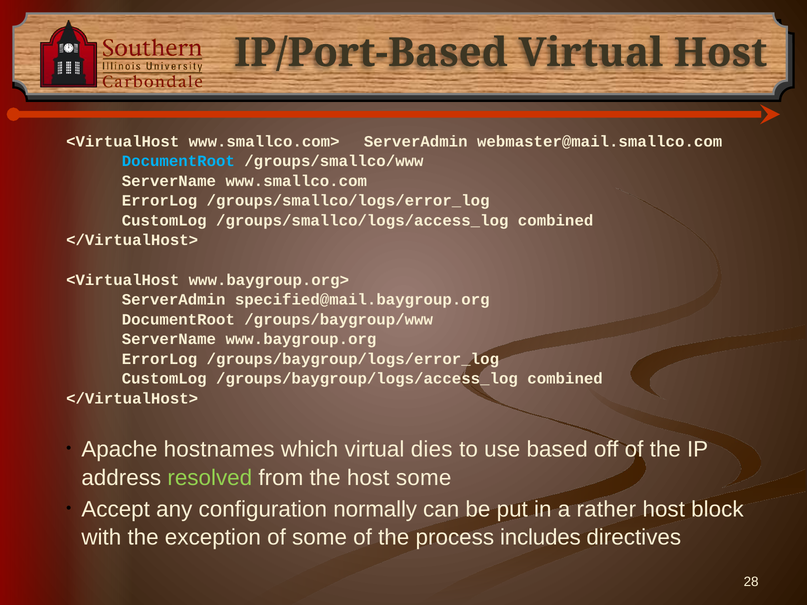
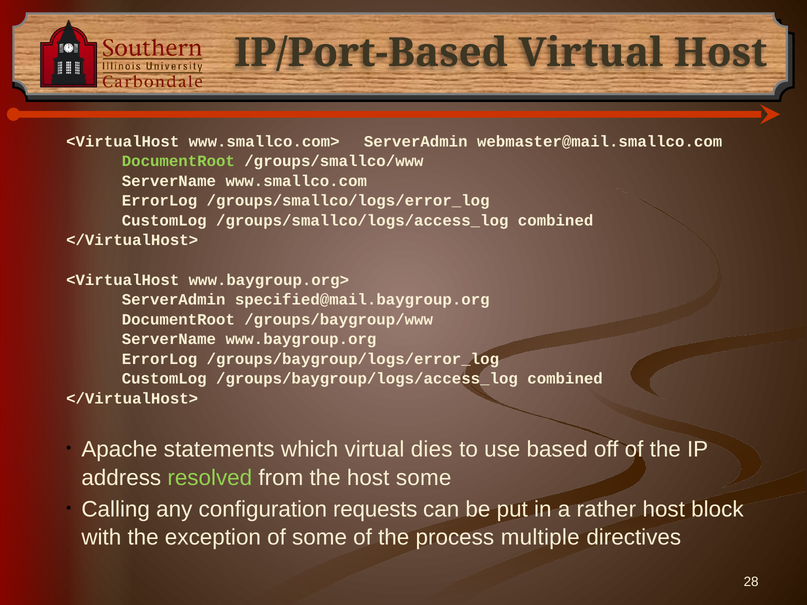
DocumentRoot at (178, 161) colour: light blue -> light green
hostnames: hostnames -> statements
Accept: Accept -> Calling
normally: normally -> requests
includes: includes -> multiple
